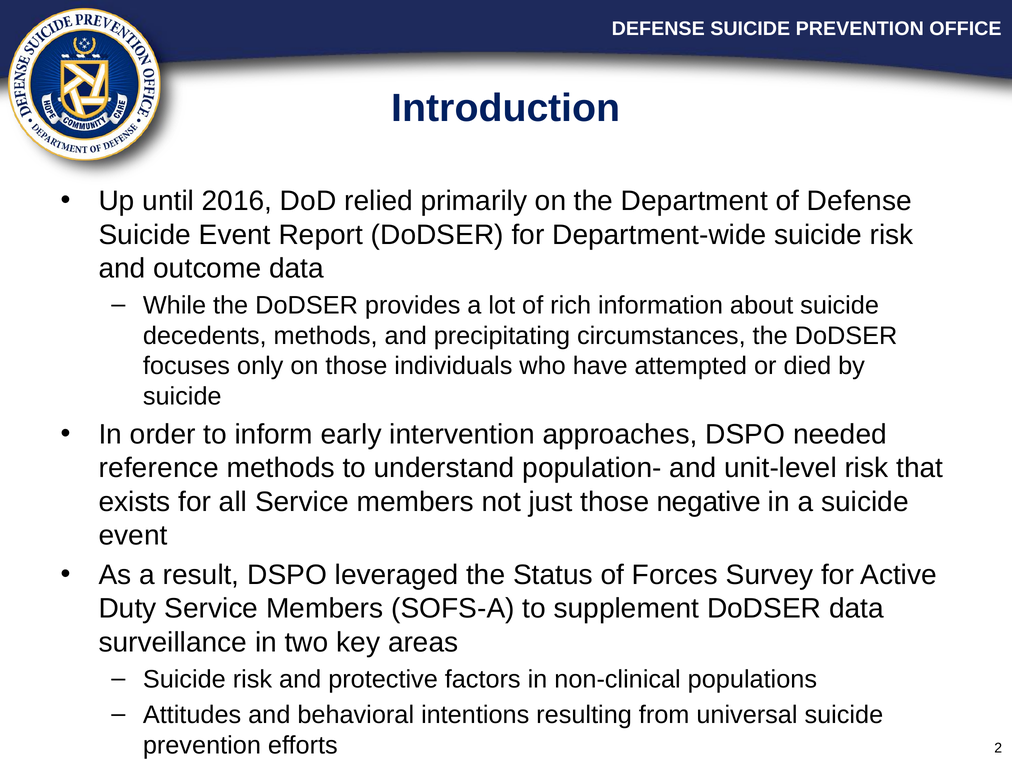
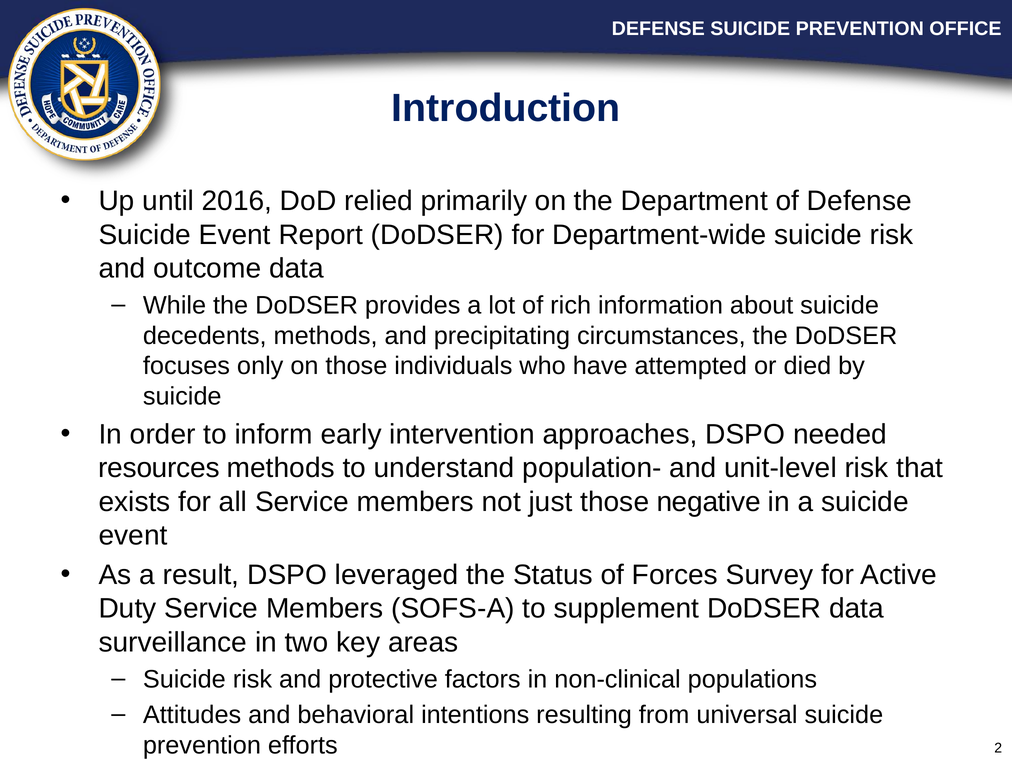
reference: reference -> resources
